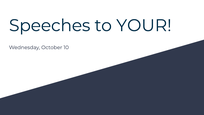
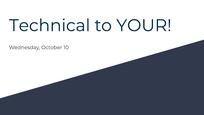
Speeches: Speeches -> Technical
